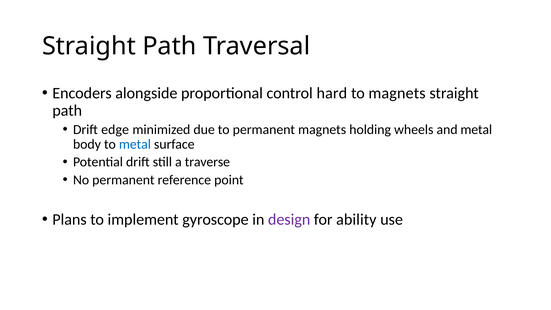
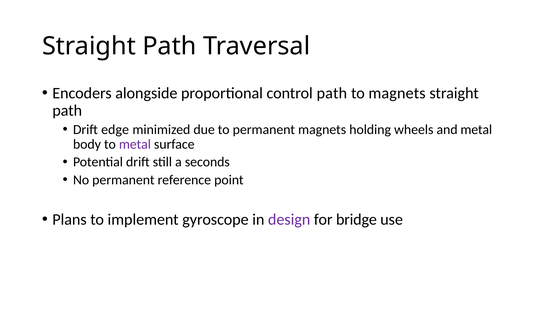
control hard: hard -> path
metal at (135, 144) colour: blue -> purple
traverse: traverse -> seconds
ability: ability -> bridge
